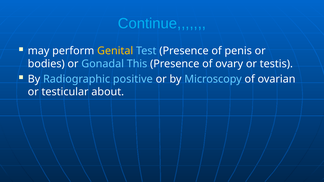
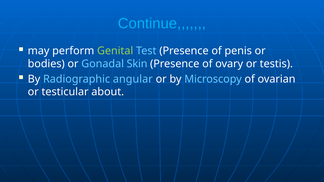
Genital colour: yellow -> light green
This: This -> Skin
positive: positive -> angular
